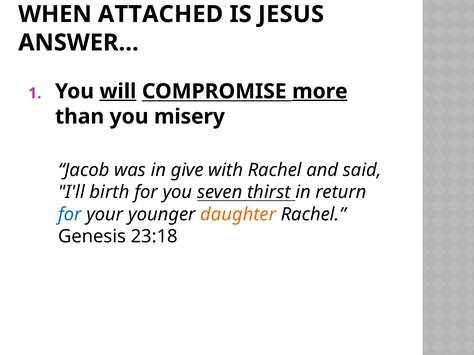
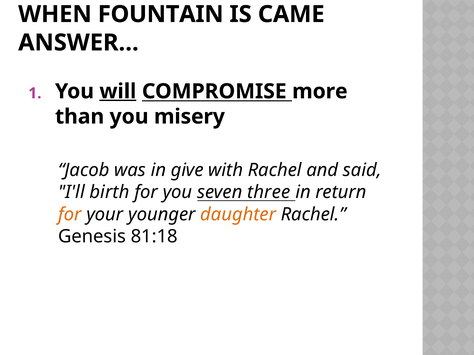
ATTACHED: ATTACHED -> FOUNTAIN
JESUS: JESUS -> CAME
more underline: present -> none
thirst: thirst -> three
for at (70, 215) colour: blue -> orange
23:18: 23:18 -> 81:18
